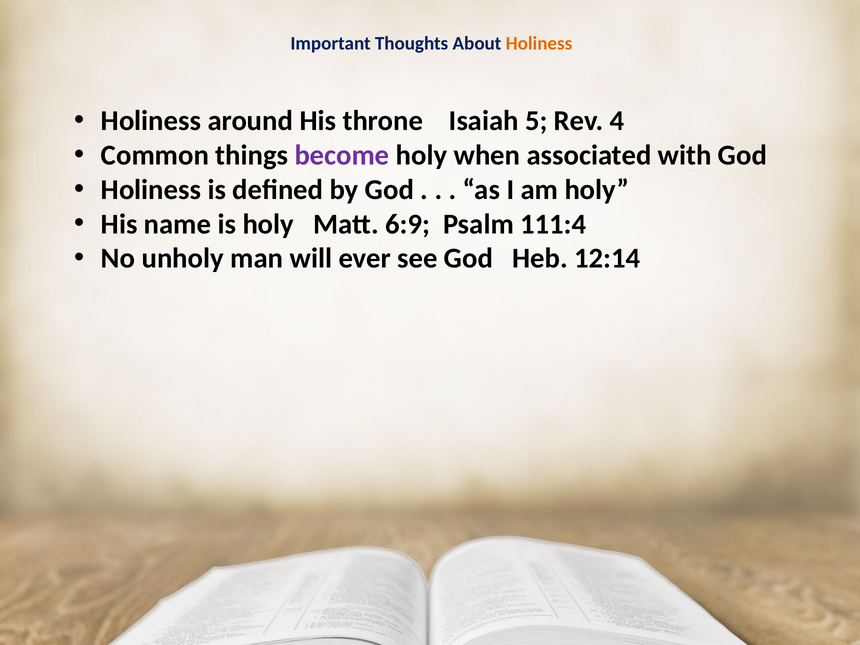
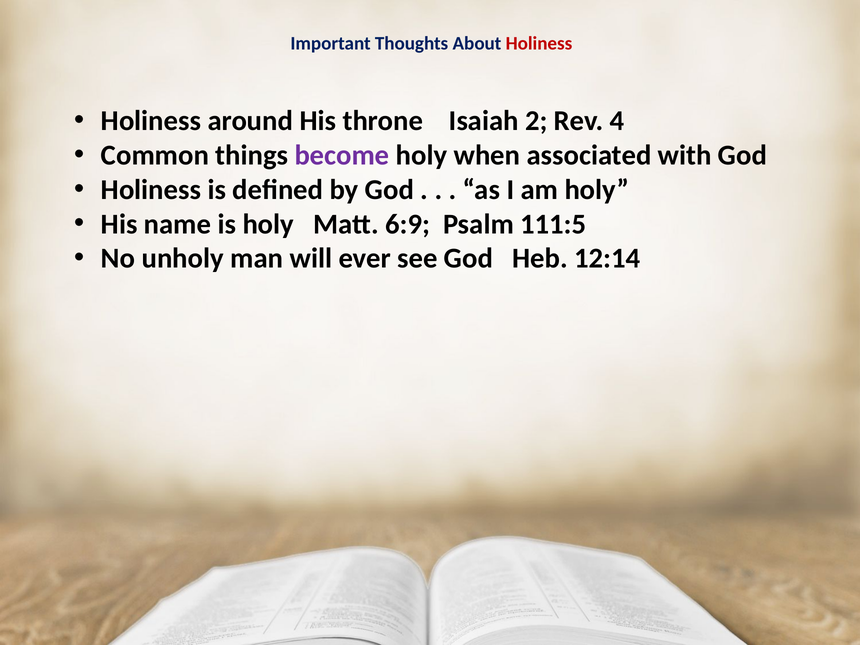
Holiness at (539, 44) colour: orange -> red
5: 5 -> 2
111:4: 111:4 -> 111:5
